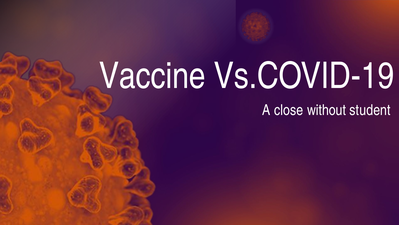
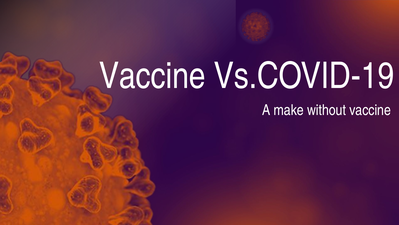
close: close -> make
without student: student -> vaccine
